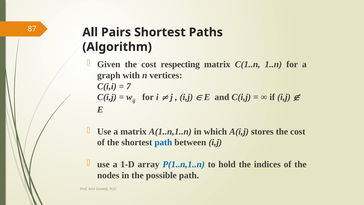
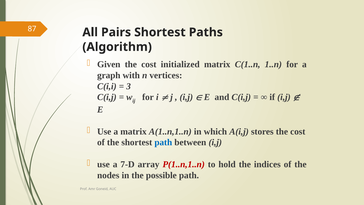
respecting: respecting -> initialized
7: 7 -> 3
1-D: 1-D -> 7-D
P(1..n,1..n colour: blue -> red
